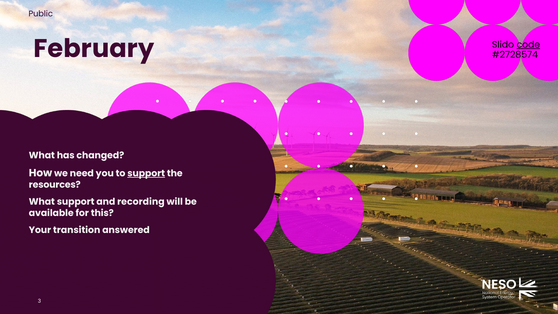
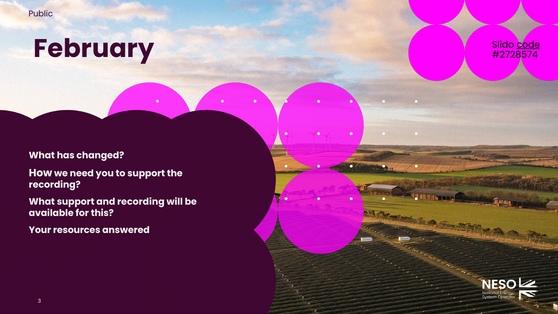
support at (146, 173) underline: present -> none
resources at (55, 185): resources -> recording
transition: transition -> resources
